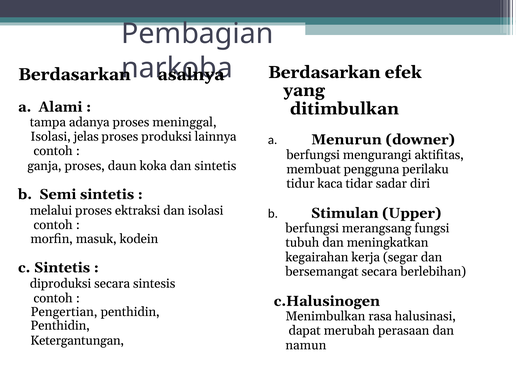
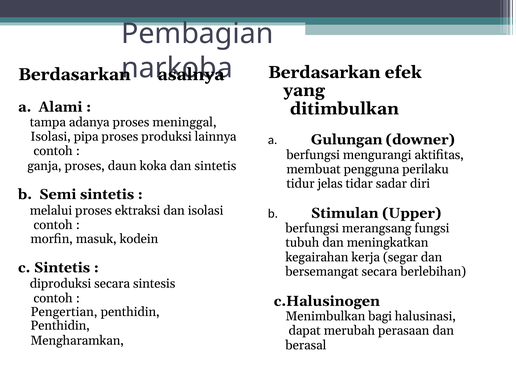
jelas: jelas -> pipa
Menurun: Menurun -> Gulungan
kaca: kaca -> jelas
rasa: rasa -> bagi
Ketergantungan: Ketergantungan -> Mengharamkan
namun: namun -> berasal
